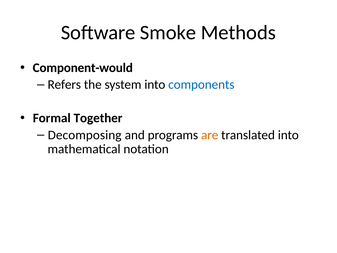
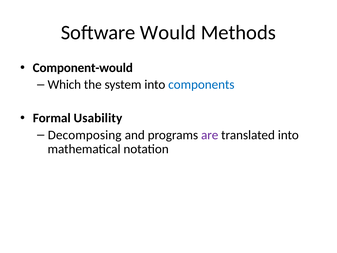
Smoke: Smoke -> Would
Refers: Refers -> Which
Together: Together -> Usability
are colour: orange -> purple
